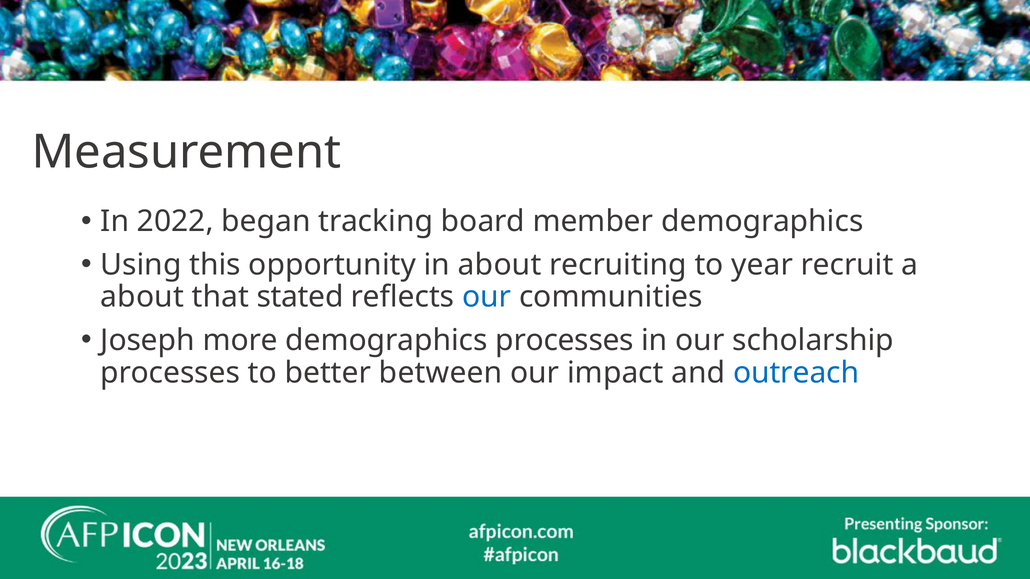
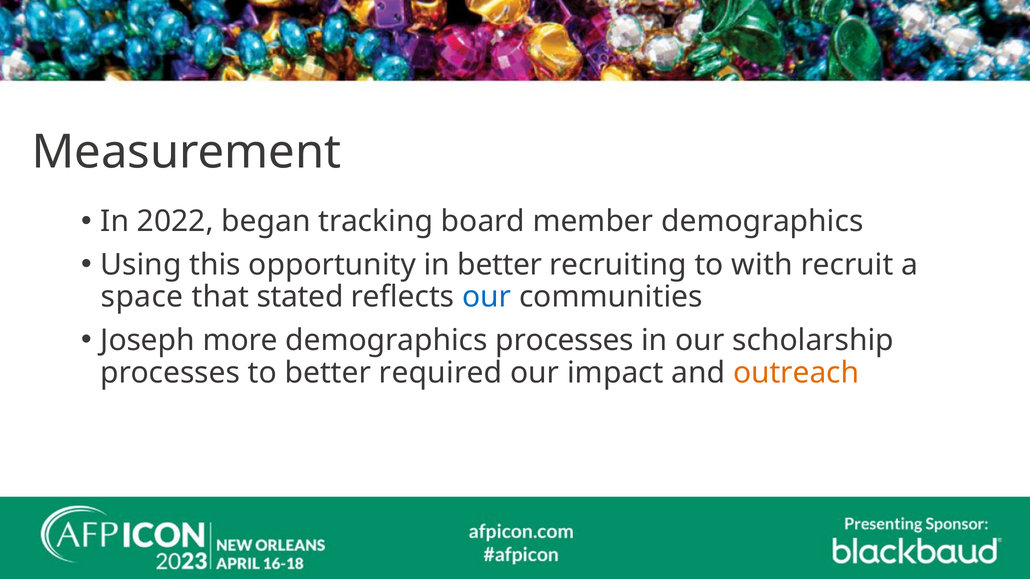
in about: about -> better
year: year -> with
about at (142, 297): about -> space
between: between -> required
outreach colour: blue -> orange
